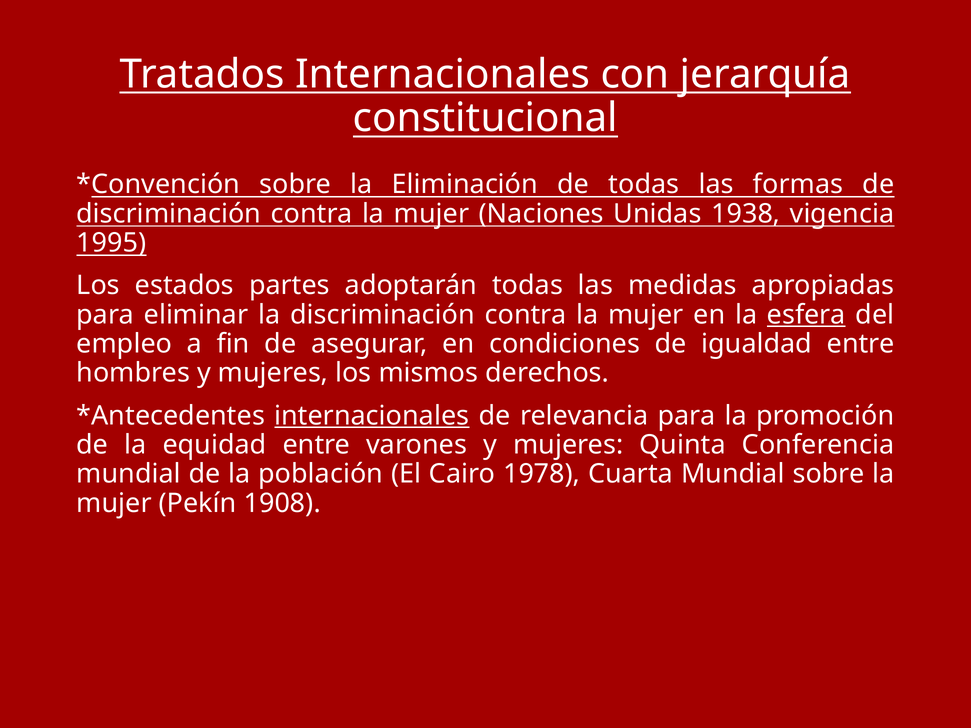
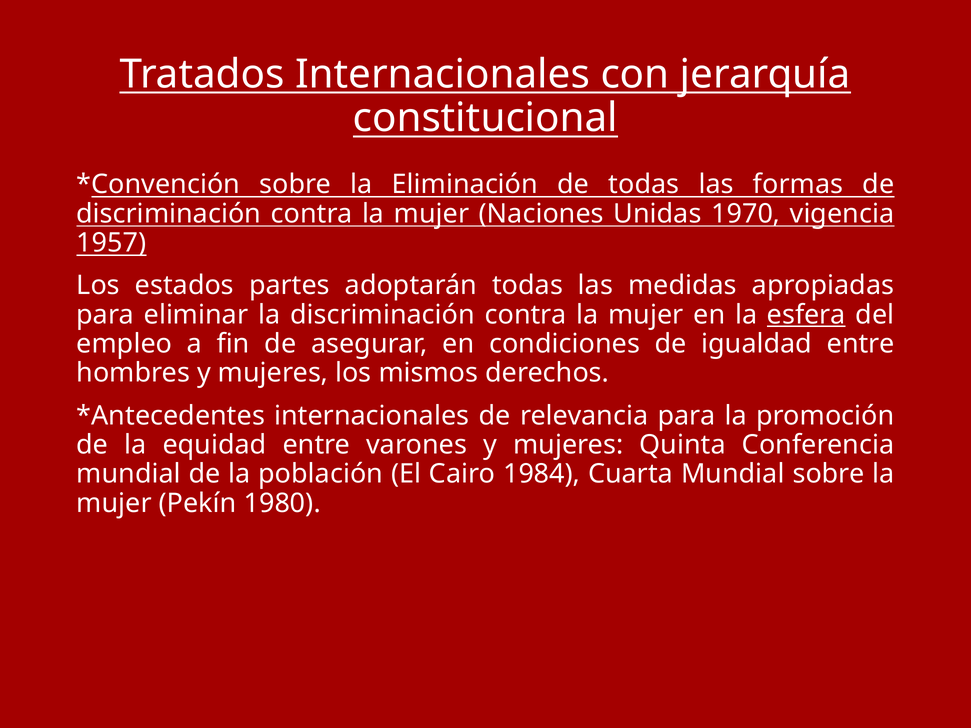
1938: 1938 -> 1970
1995: 1995 -> 1957
internacionales at (372, 416) underline: present -> none
1978: 1978 -> 1984
1908: 1908 -> 1980
